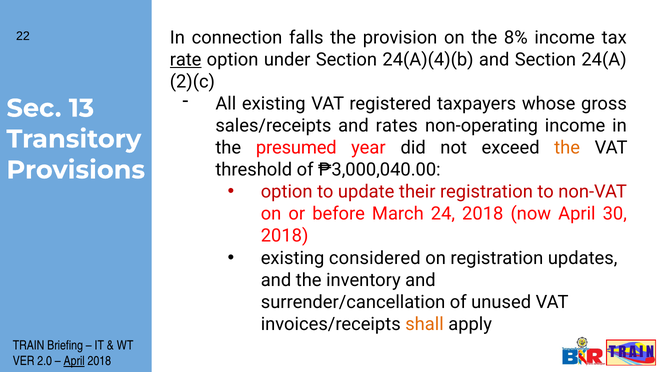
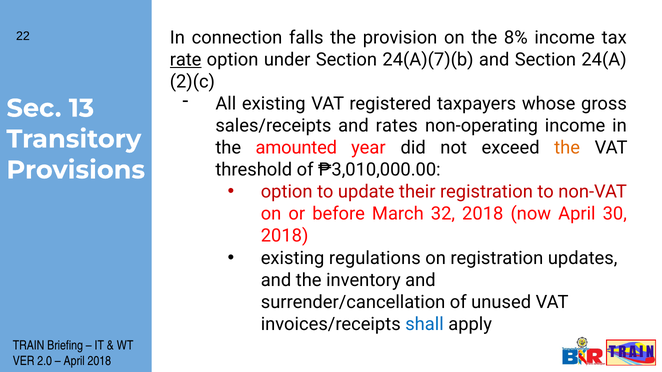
24(A)(4)(b: 24(A)(4)(b -> 24(A)(7)(b
presumed: presumed -> amounted
₱3,000,040.00: ₱3,000,040.00 -> ₱3,010,000.00
24: 24 -> 32
considered: considered -> regulations
shall colour: orange -> blue
April at (74, 361) underline: present -> none
